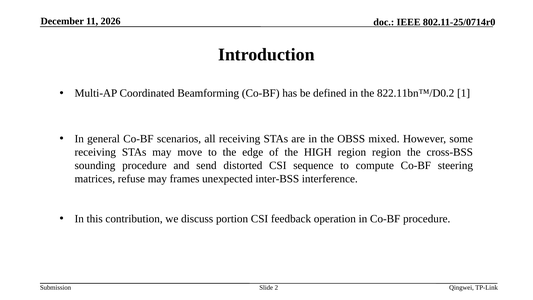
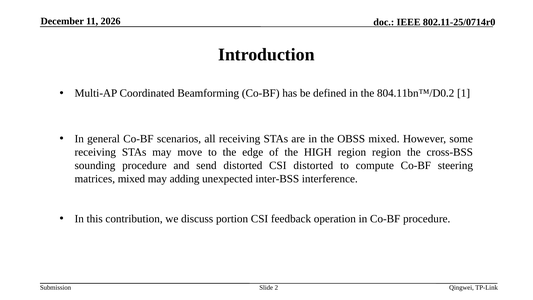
822.11bn™/D0.2: 822.11bn™/D0.2 -> 804.11bn™/D0.2
CSI sequence: sequence -> distorted
matrices refuse: refuse -> mixed
frames: frames -> adding
